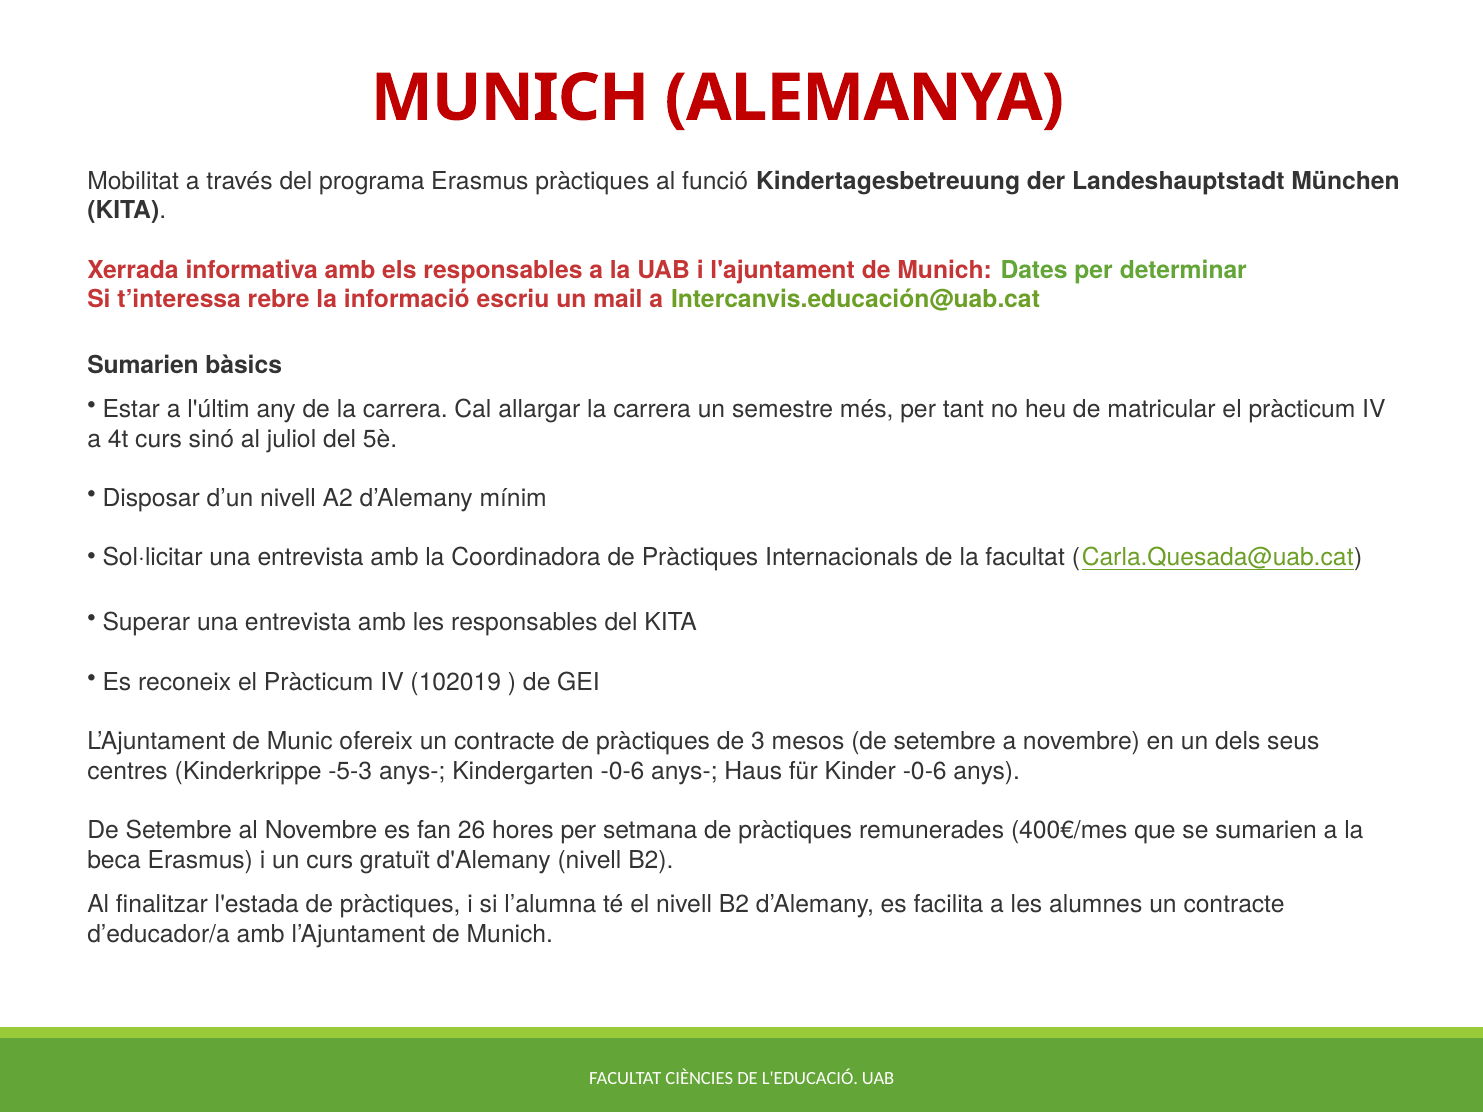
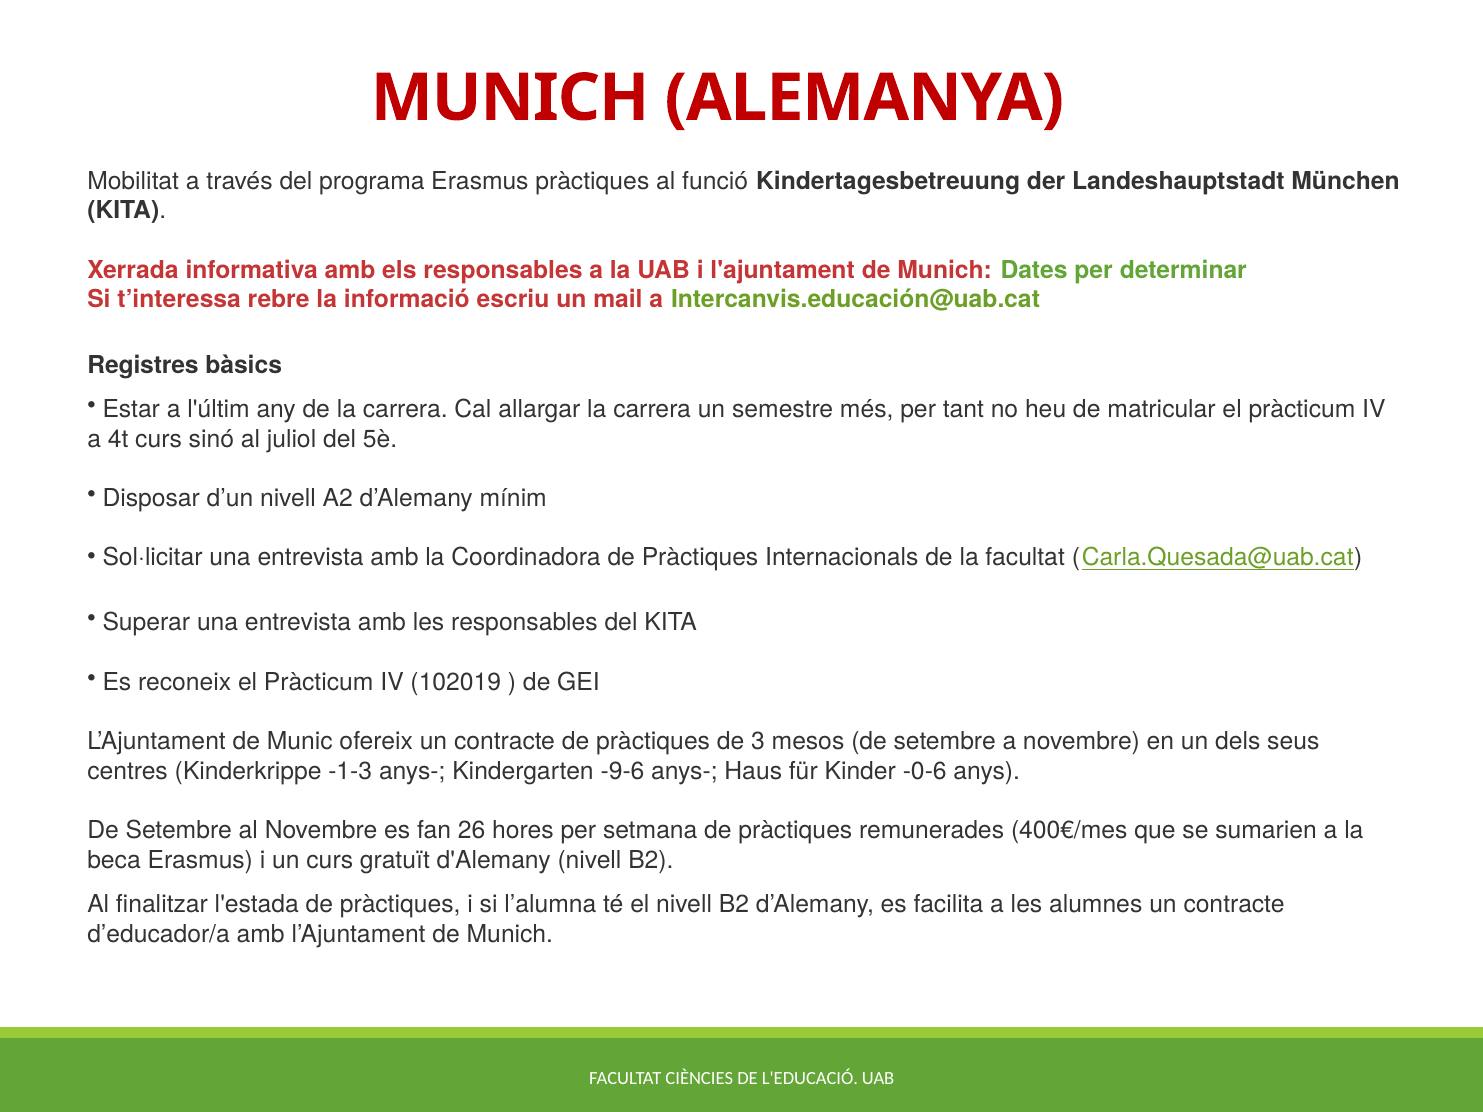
Sumarien at (143, 365): Sumarien -> Registres
-5-3: -5-3 -> -1-3
Kindergarten -0-6: -0-6 -> -9-6
